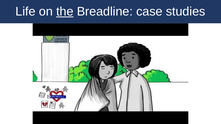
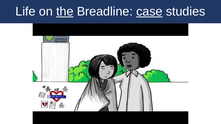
case underline: none -> present
